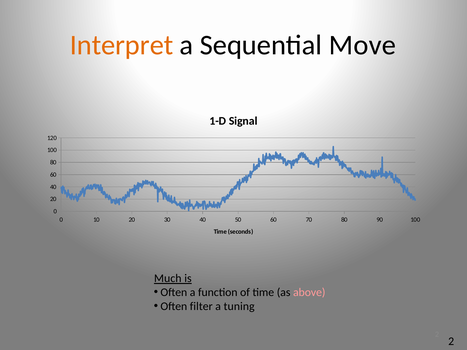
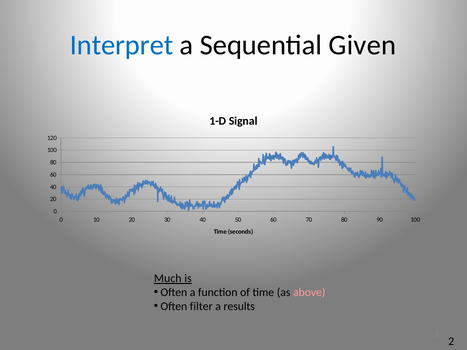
Interpret colour: orange -> blue
Move: Move -> Given
tuning: tuning -> results
